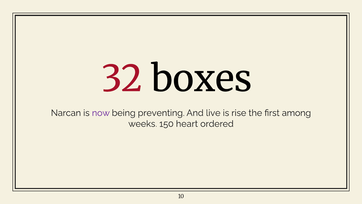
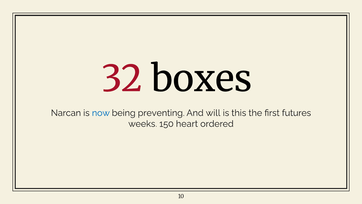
now colour: purple -> blue
live: live -> will
rise: rise -> this
among: among -> futures
